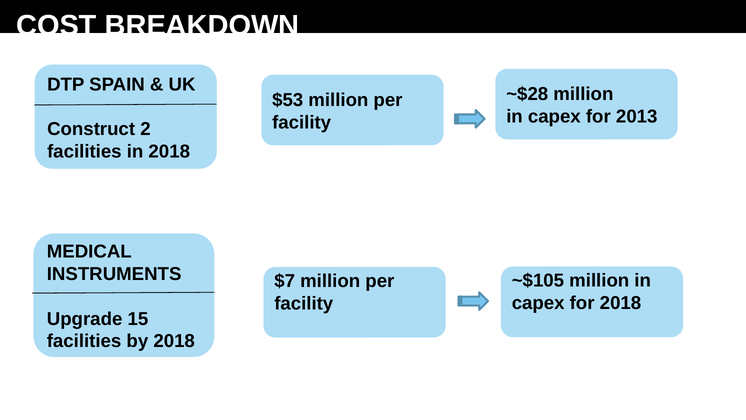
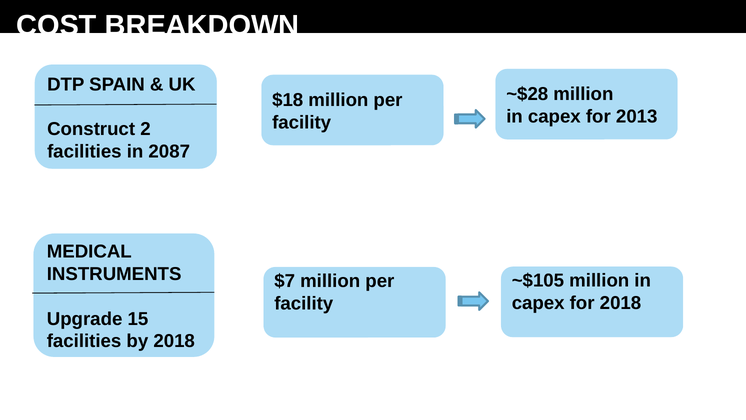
$53: $53 -> $18
in 2018: 2018 -> 2087
